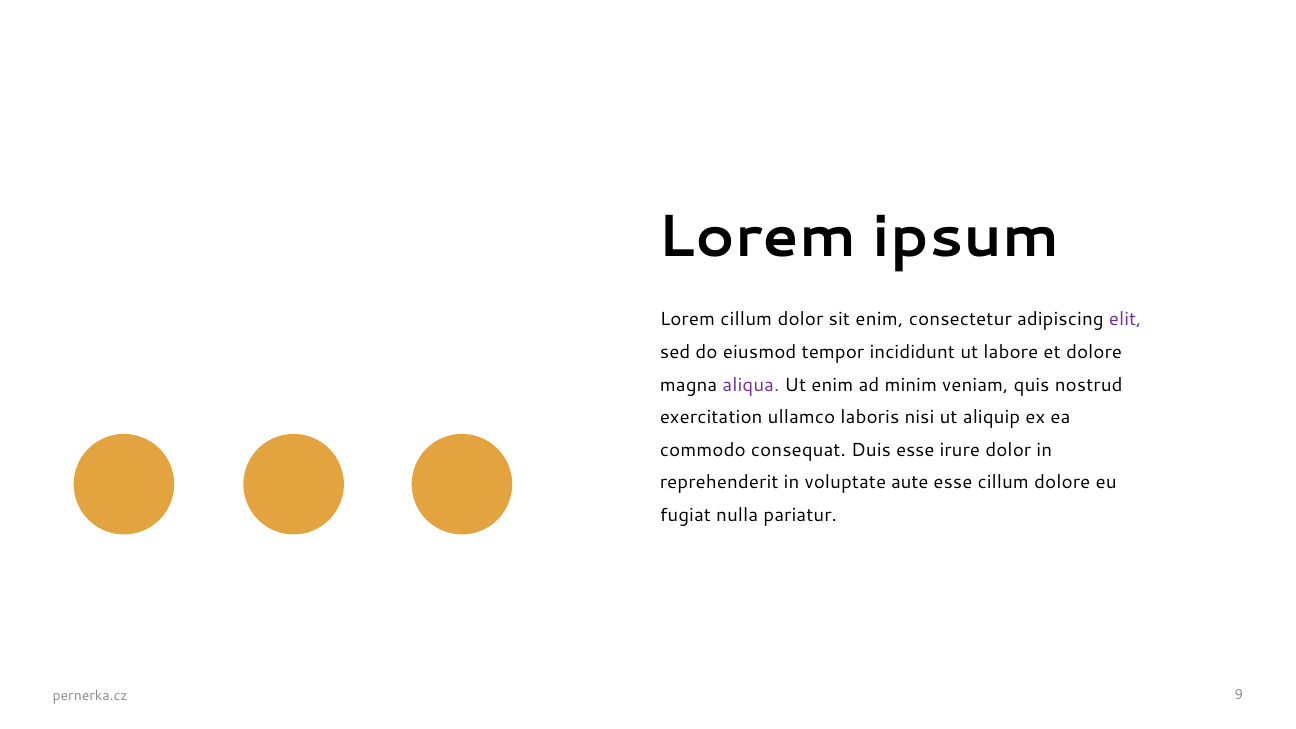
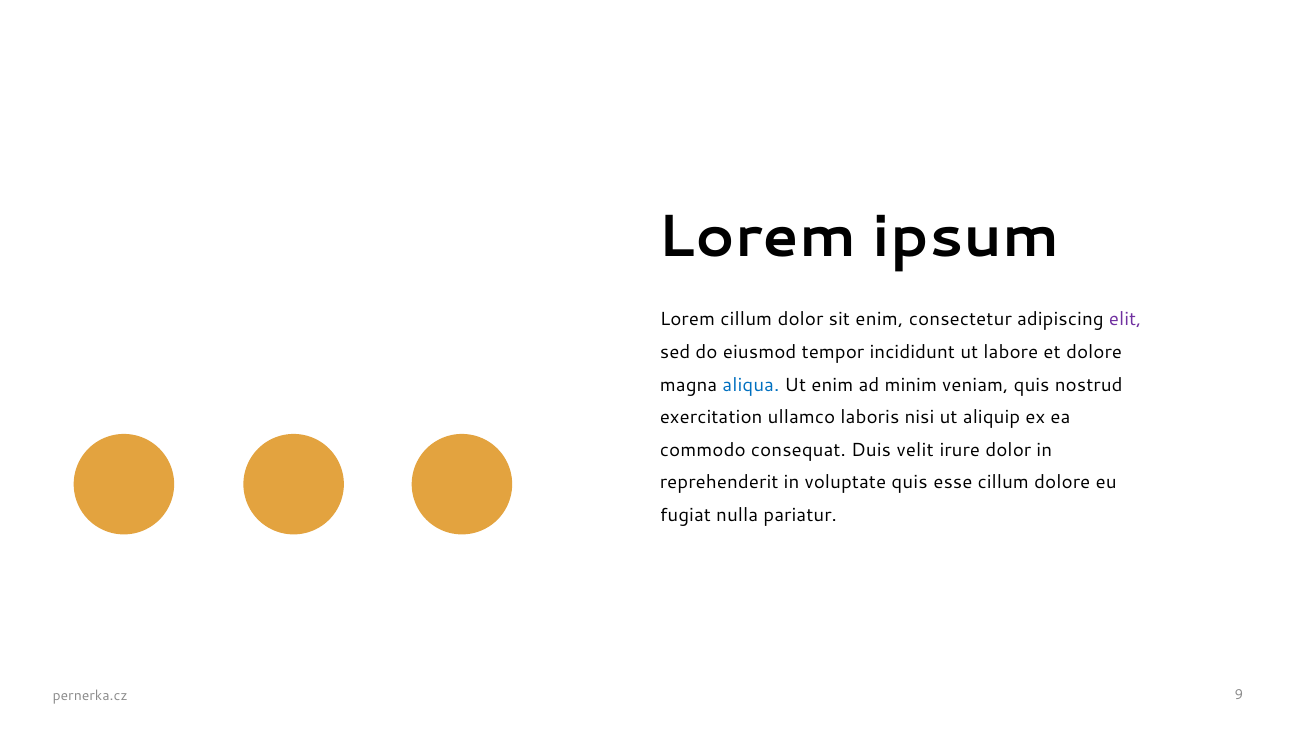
aliqua colour: purple -> blue
Duis esse: esse -> velit
voluptate aute: aute -> quis
